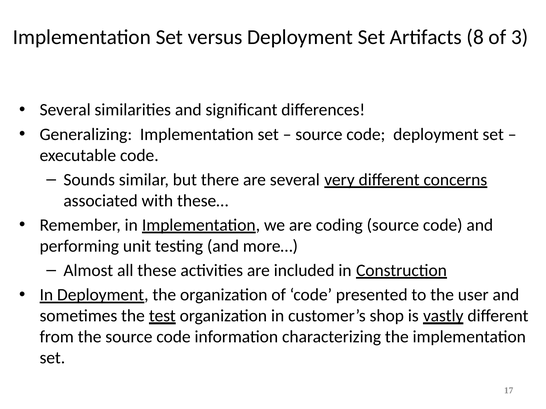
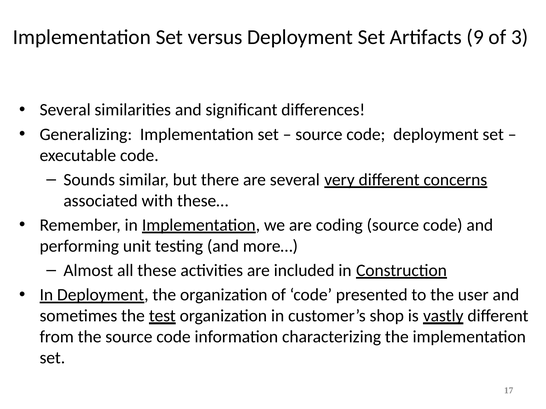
8: 8 -> 9
